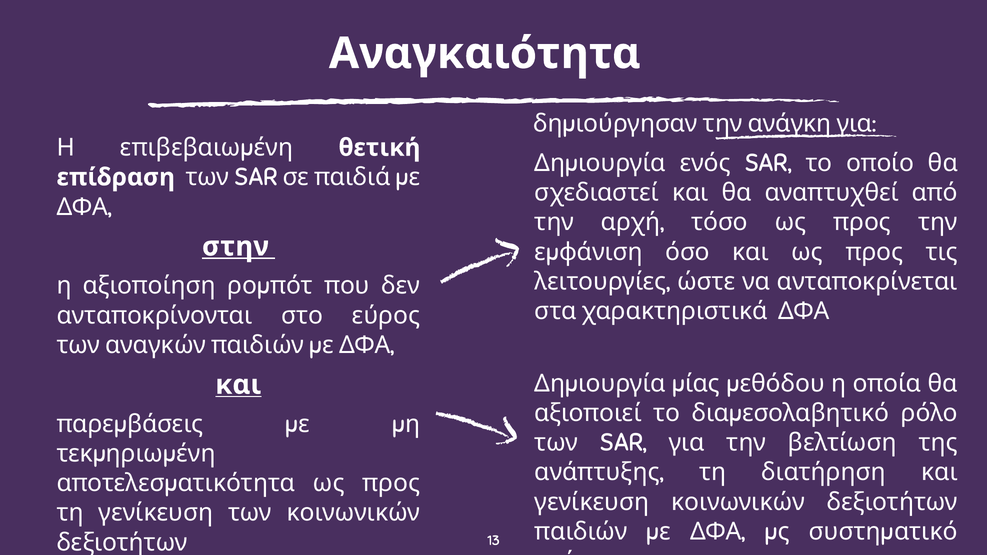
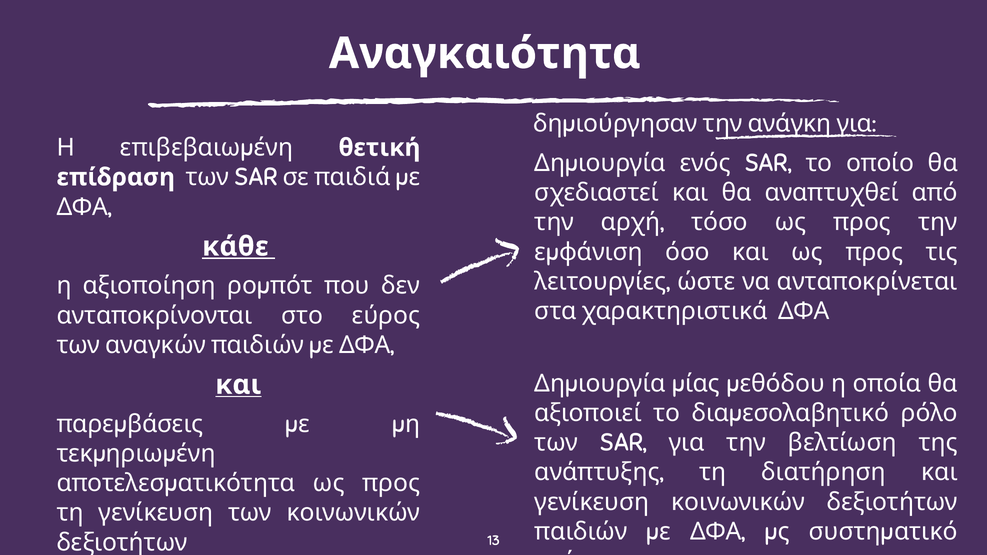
στην: στην -> κάθε
